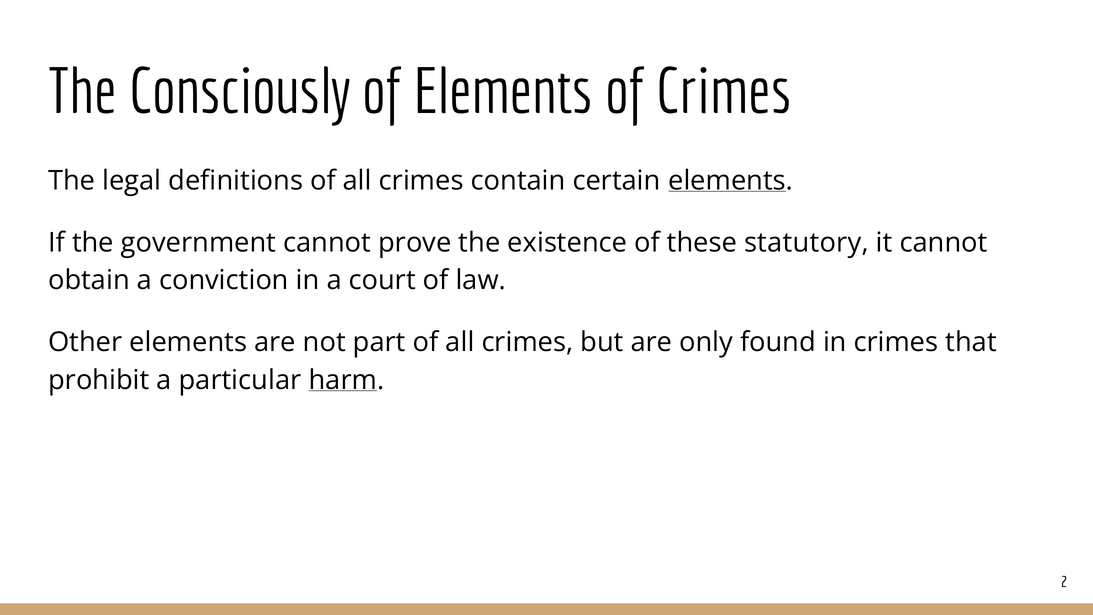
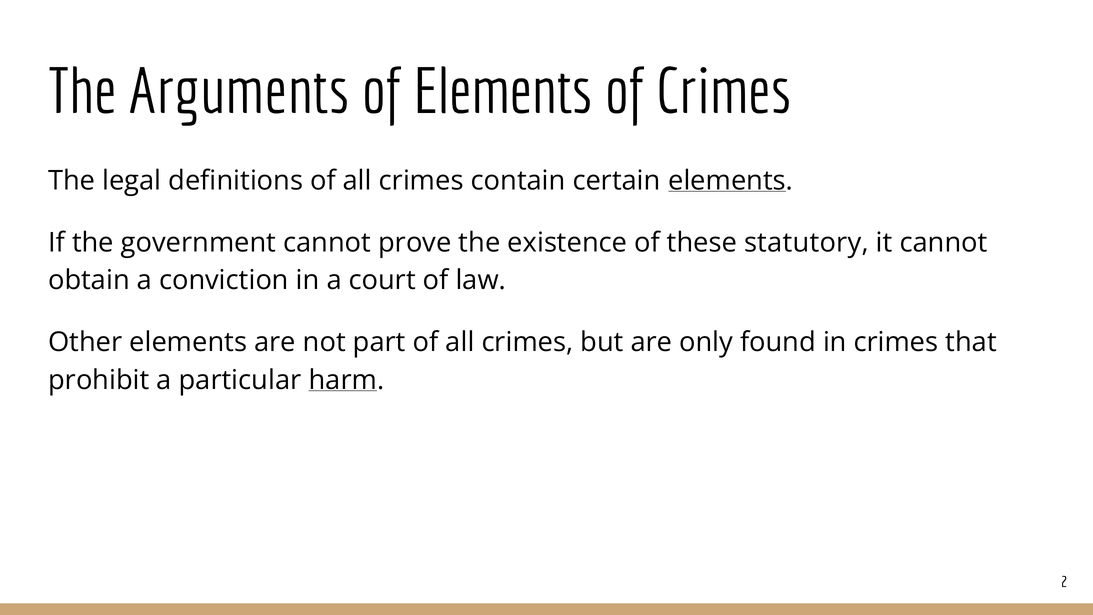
Consciously: Consciously -> Arguments
